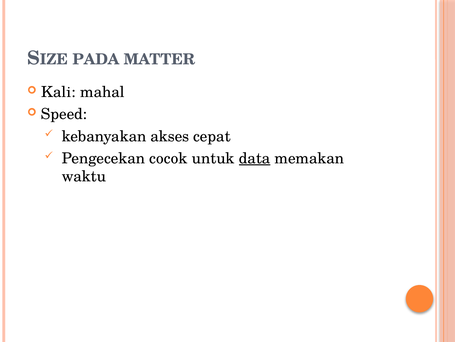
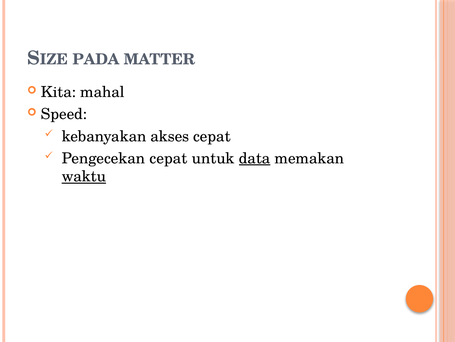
Kali: Kali -> Kita
Pengecekan cocok: cocok -> cepat
waktu underline: none -> present
